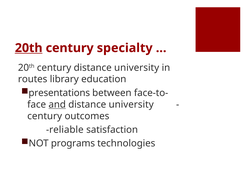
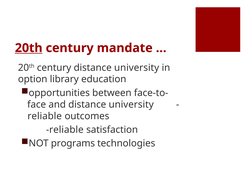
specialty: specialty -> mandate
routes: routes -> option
presentations: presentations -> opportunities
and underline: present -> none
century at (45, 116): century -> reliable
